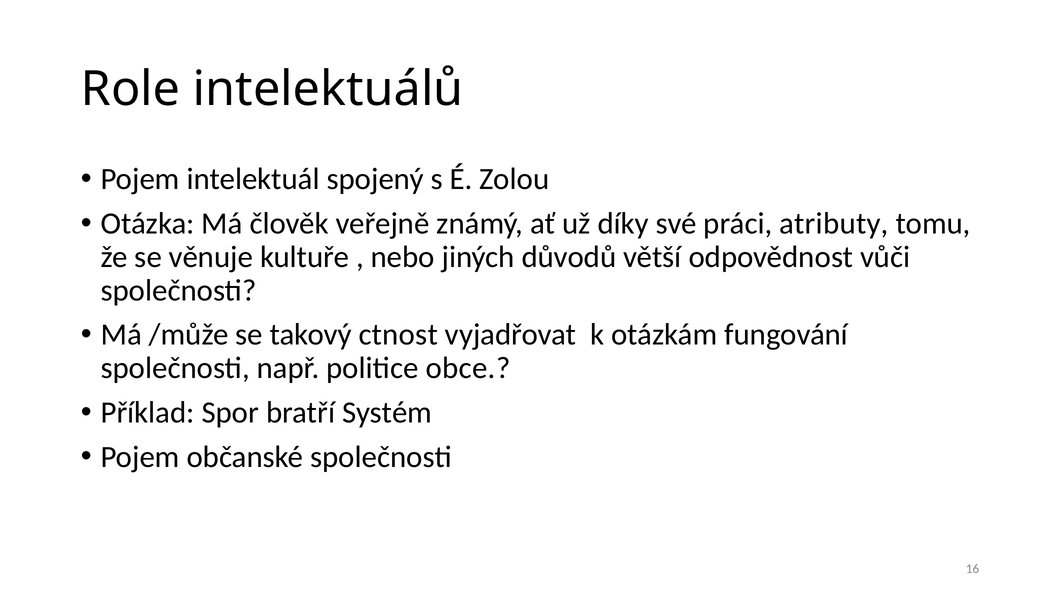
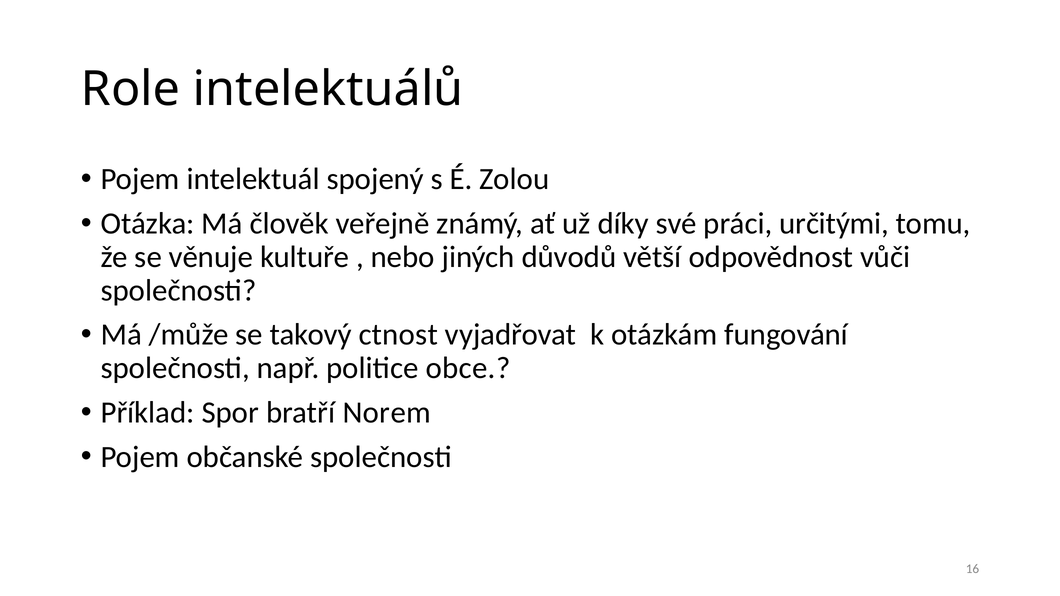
atributy: atributy -> určitými
Systém: Systém -> Norem
